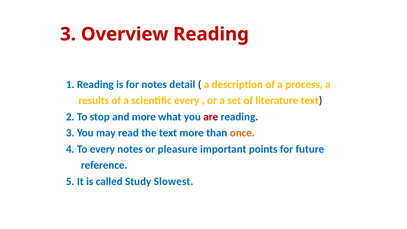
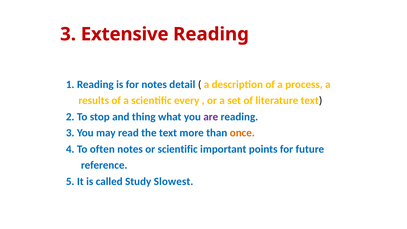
Overview: Overview -> Extensive
and more: more -> thing
are colour: red -> purple
To every: every -> often
or pleasure: pleasure -> scientific
